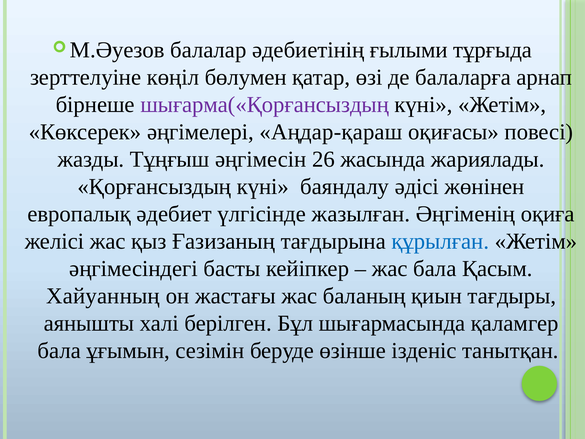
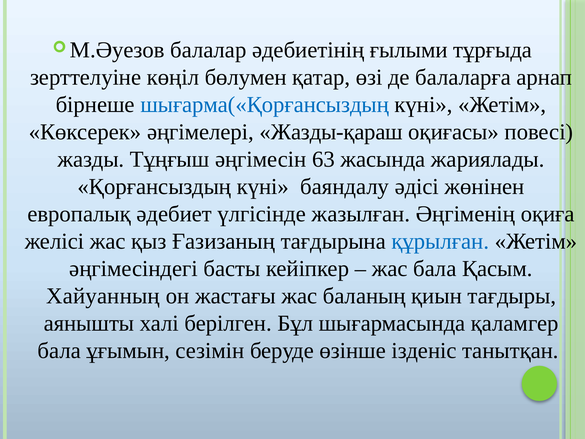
шығарма(«Қорғансыздың colour: purple -> blue
Аңдар-қараш: Аңдар-қараш -> Жазды-қараш
26: 26 -> 63
